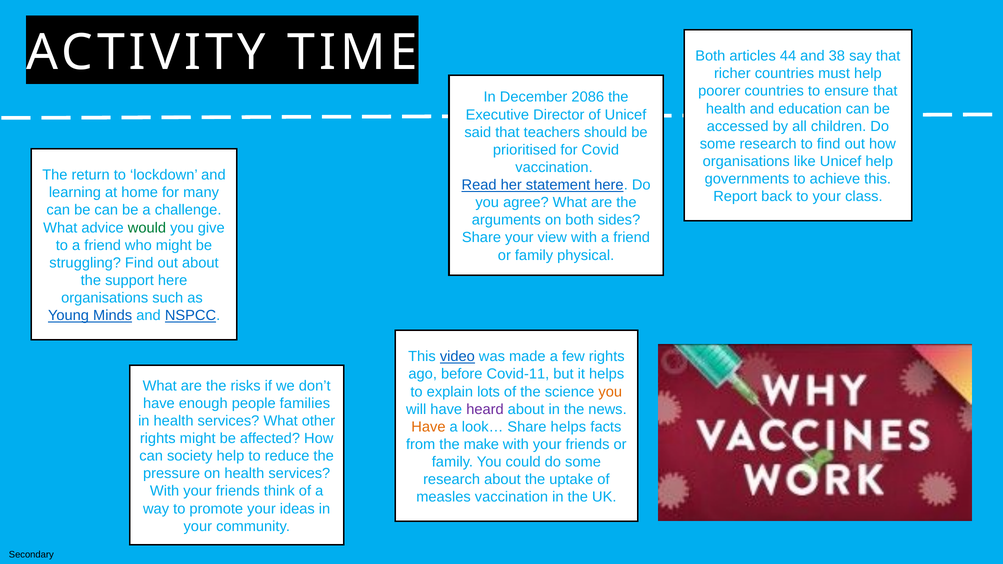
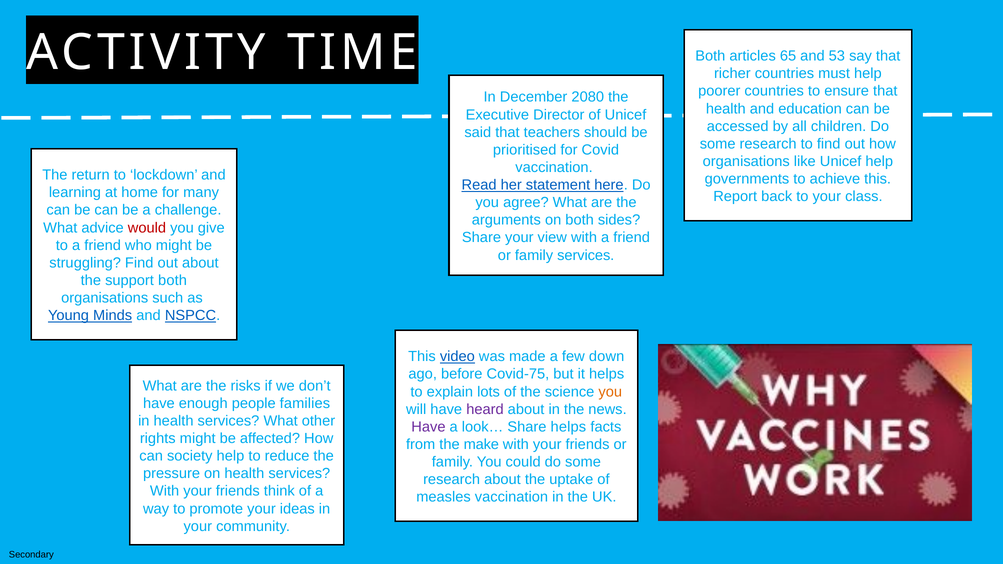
44: 44 -> 65
38: 38 -> 53
2086: 2086 -> 2080
would colour: green -> red
family physical: physical -> services
support here: here -> both
few rights: rights -> down
Covid-11: Covid-11 -> Covid-75
Have at (428, 427) colour: orange -> purple
